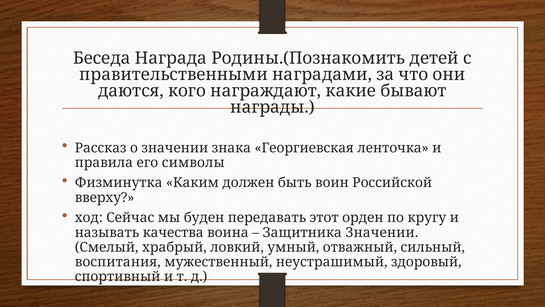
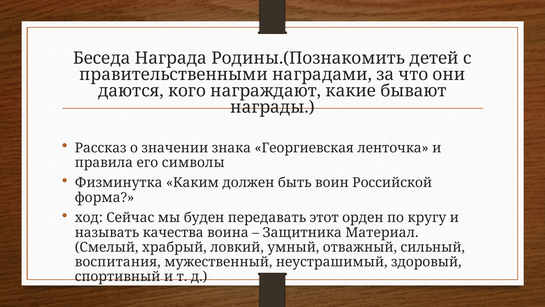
вверху: вверху -> форма
Защитника Значении: Значении -> Материал
